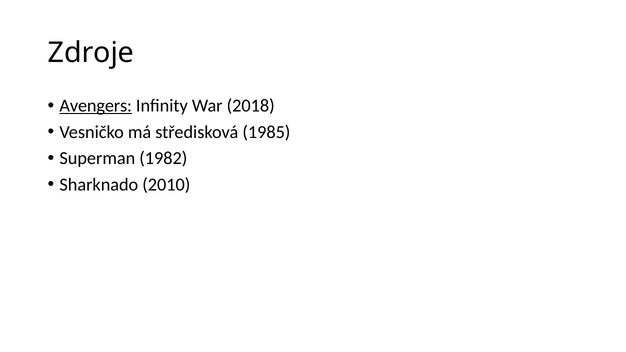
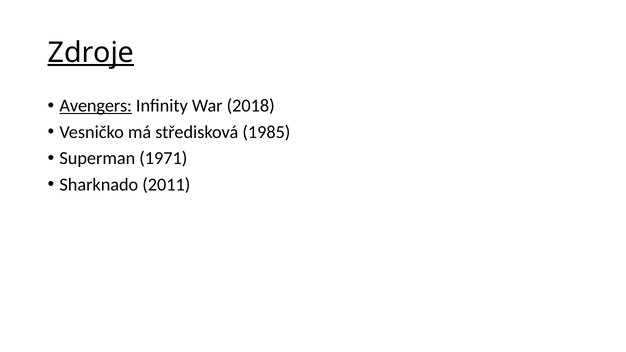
Zdroje underline: none -> present
1982: 1982 -> 1971
2010: 2010 -> 2011
